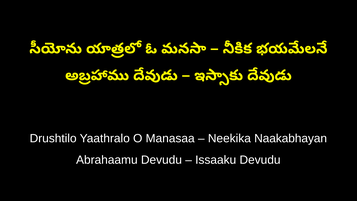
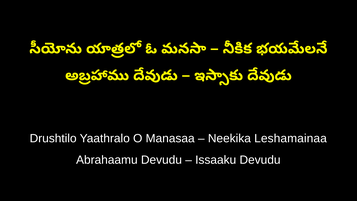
Naakabhayan: Naakabhayan -> Leshamainaa
